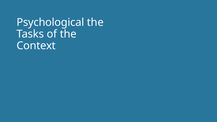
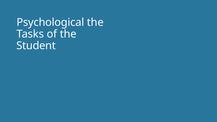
Context: Context -> Student
